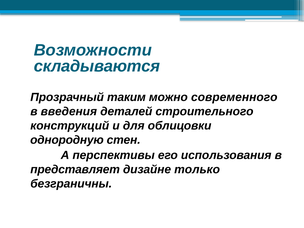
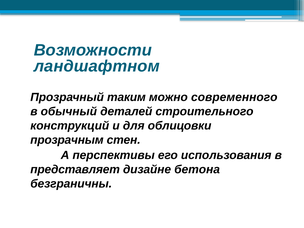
складываются: складываются -> ландшафтном
введения: введения -> обычный
однородную: однородную -> прозрачным
только: только -> бетона
